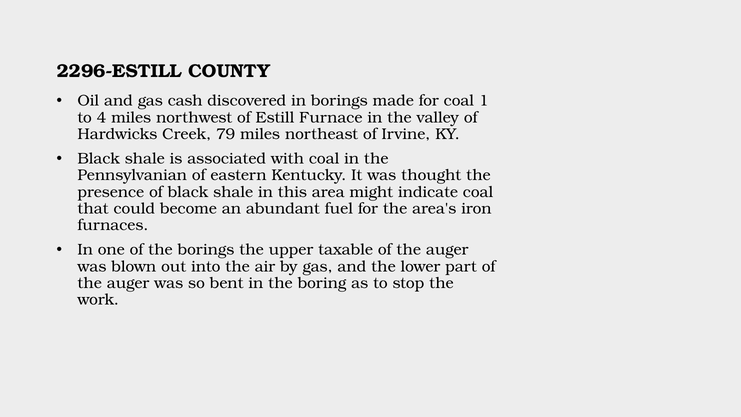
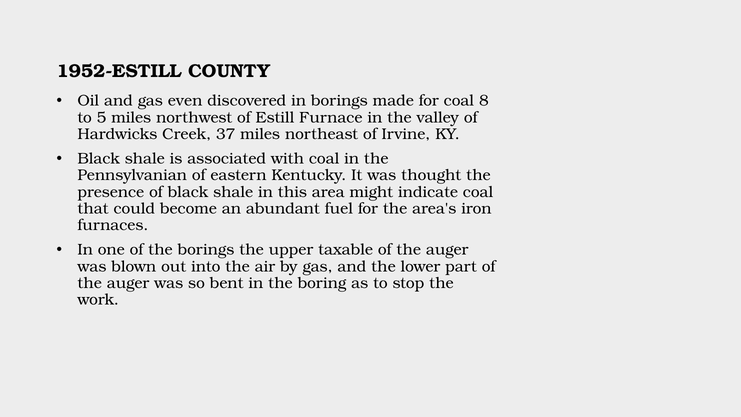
2296-ESTILL: 2296-ESTILL -> 1952-ESTILL
cash: cash -> even
1: 1 -> 8
4: 4 -> 5
79: 79 -> 37
